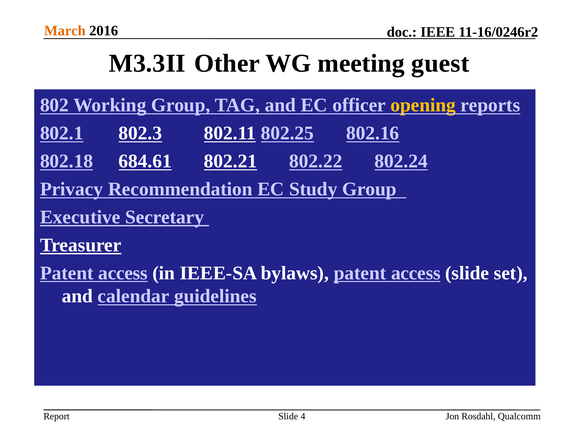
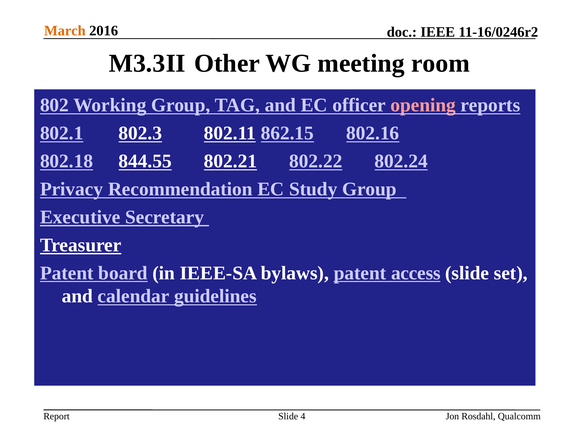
guest: guest -> room
opening colour: yellow -> pink
802.25: 802.25 -> 862.15
684.61: 684.61 -> 844.55
access at (123, 273): access -> board
